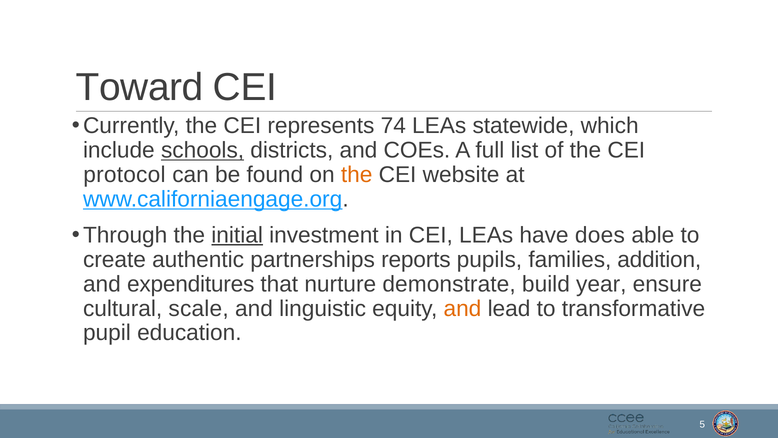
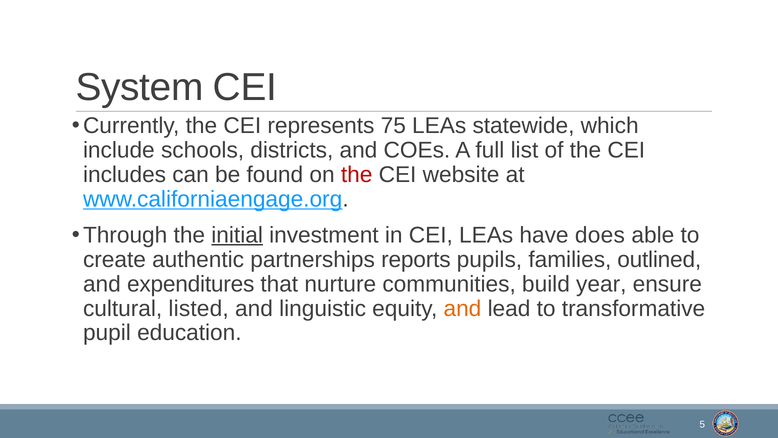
Toward: Toward -> System
74: 74 -> 75
schools underline: present -> none
protocol: protocol -> includes
the at (357, 175) colour: orange -> red
addition: addition -> outlined
demonstrate: demonstrate -> communities
scale: scale -> listed
